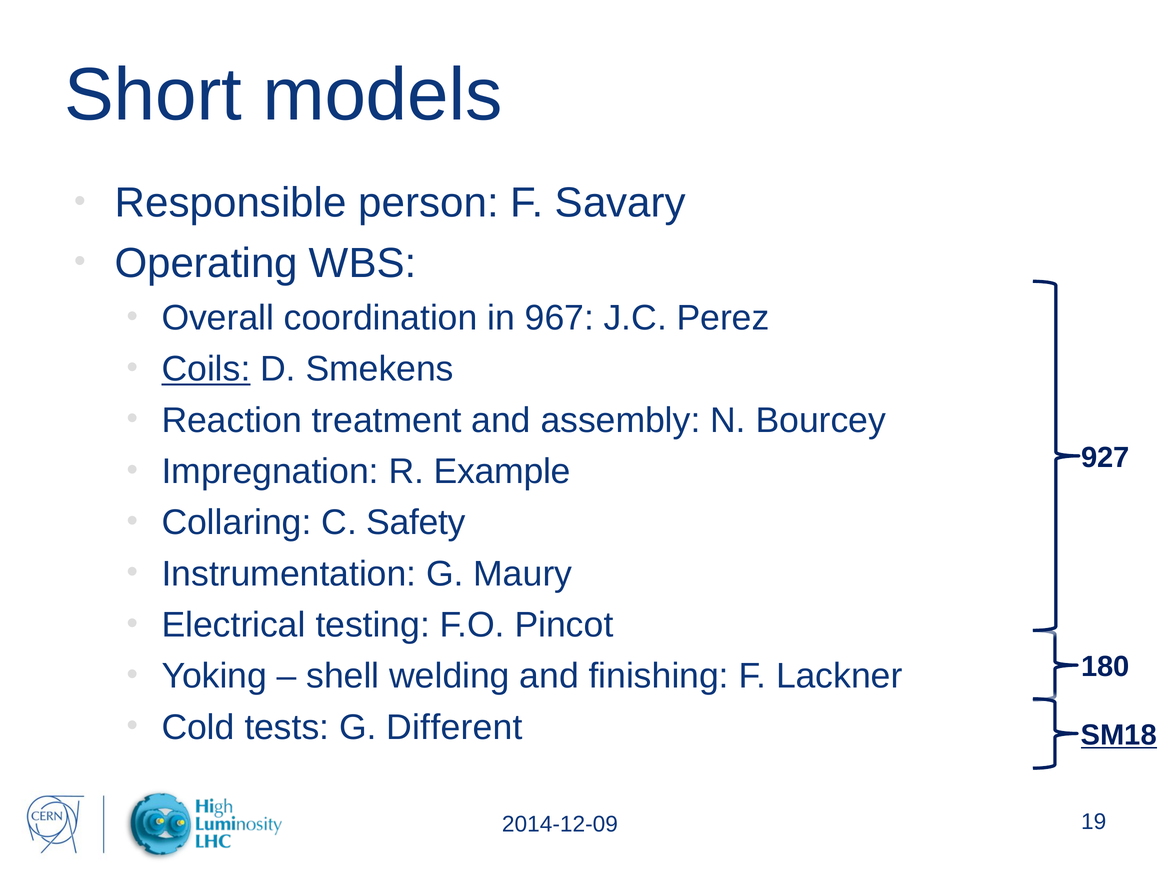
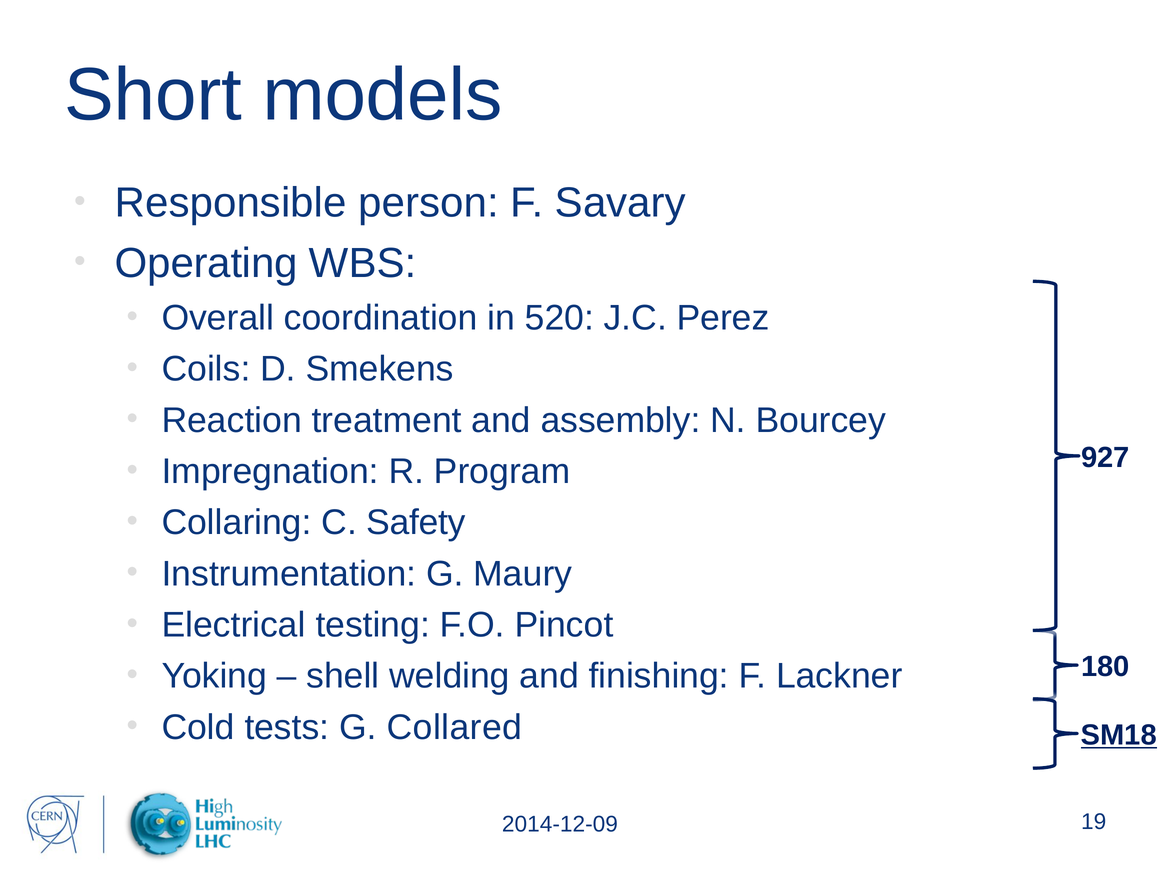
967: 967 -> 520
Coils underline: present -> none
Example: Example -> Program
Different: Different -> Collared
